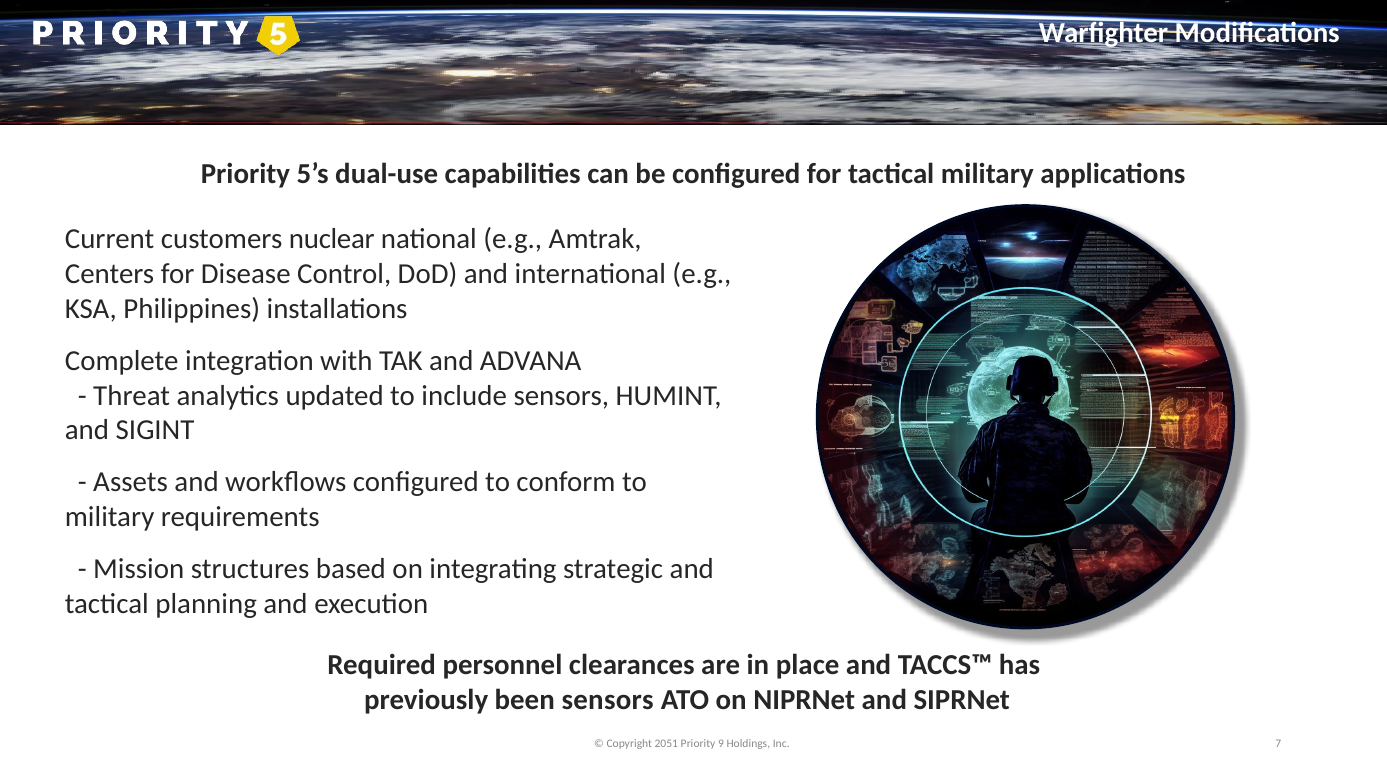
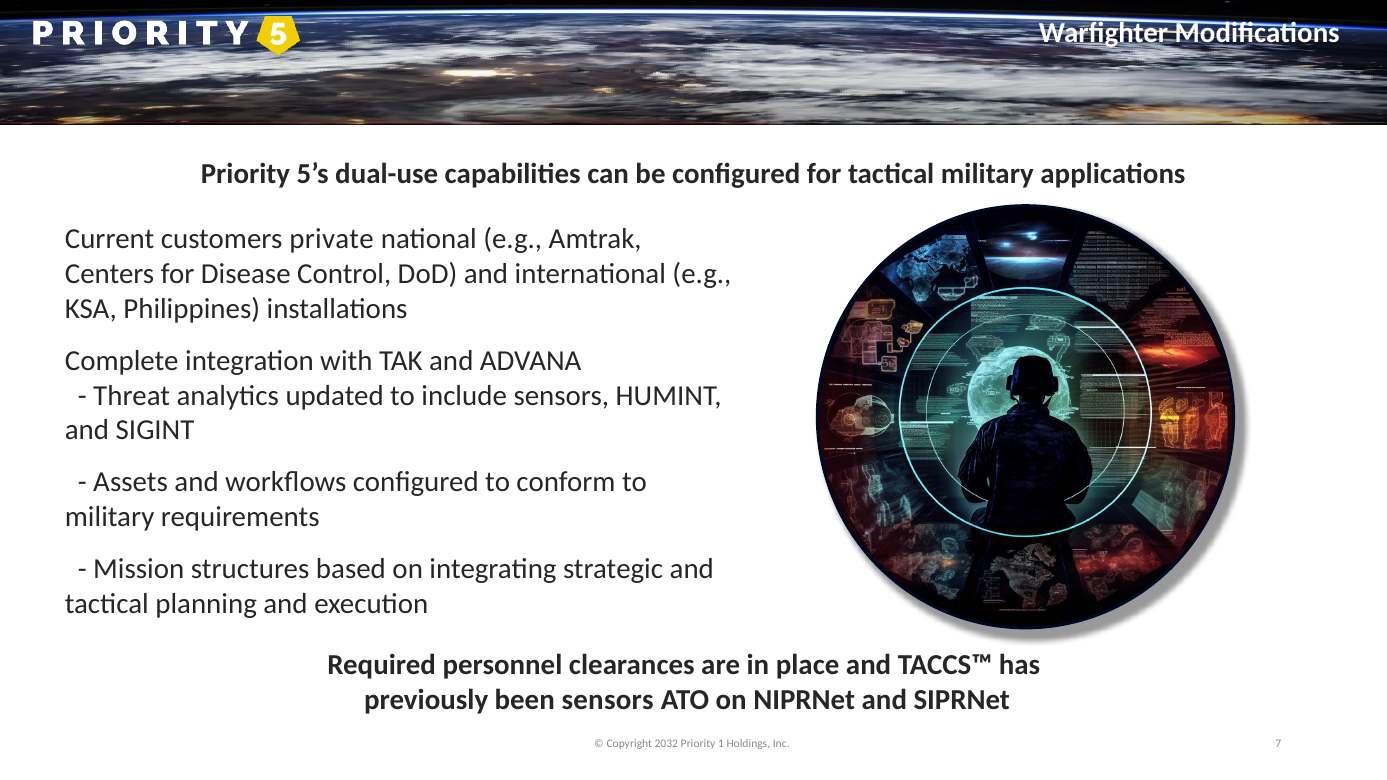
nuclear: nuclear -> private
2051: 2051 -> 2032
9: 9 -> 1
